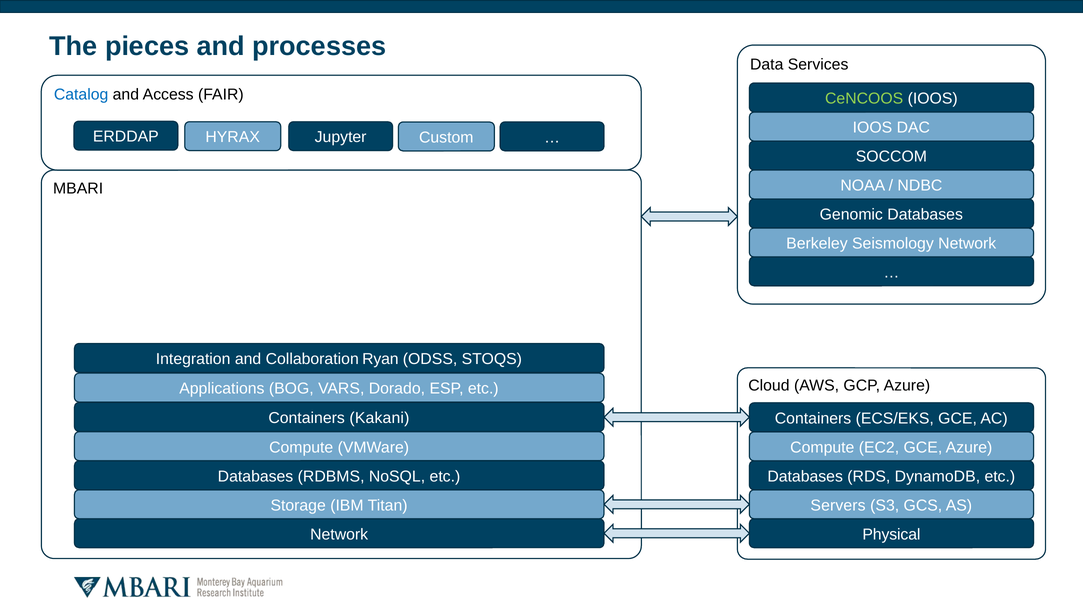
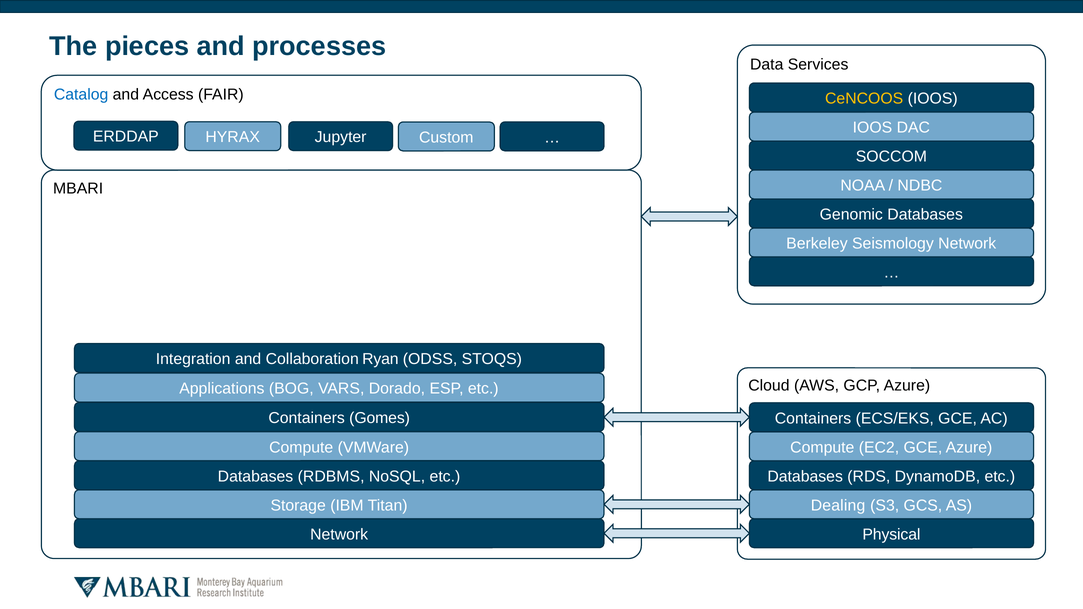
CeNCOOS colour: light green -> yellow
Kakani: Kakani -> Gomes
Servers: Servers -> Dealing
